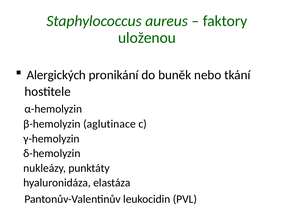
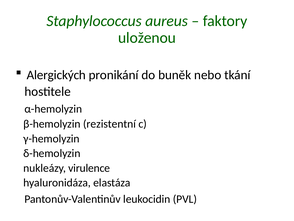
aglutinace: aglutinace -> rezistentní
punktáty: punktáty -> virulence
